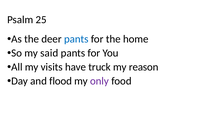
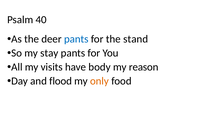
25: 25 -> 40
home: home -> stand
said: said -> stay
truck: truck -> body
only colour: purple -> orange
